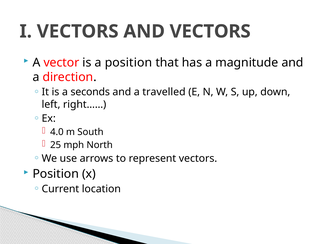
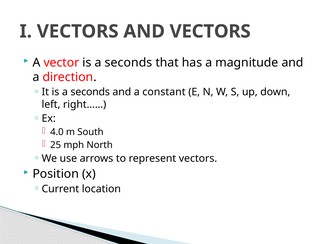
vector is a position: position -> seconds
travelled: travelled -> constant
